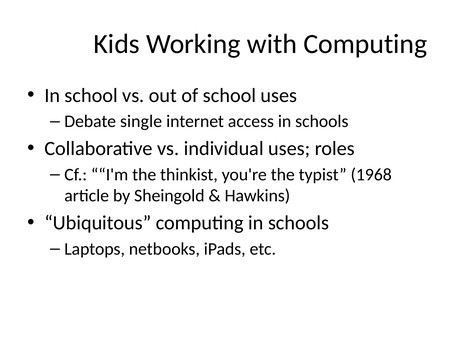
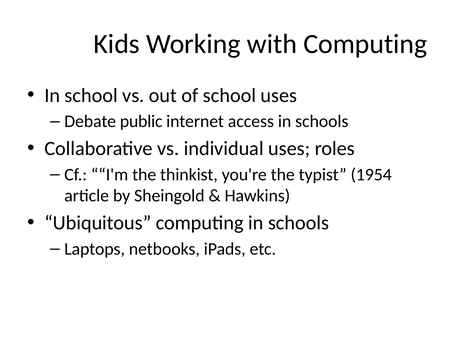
single: single -> public
1968: 1968 -> 1954
